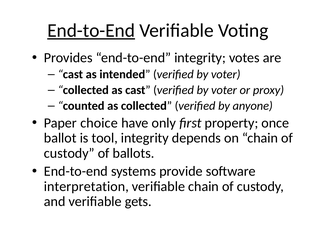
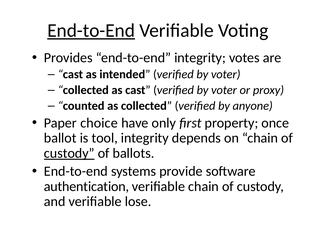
custody at (69, 153) underline: none -> present
interpretation: interpretation -> authentication
gets: gets -> lose
